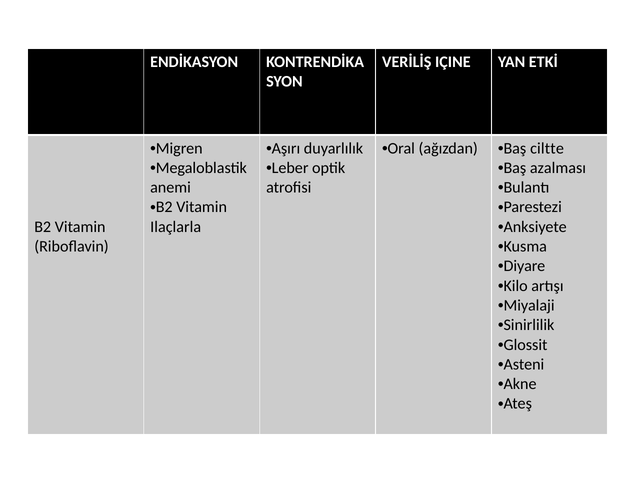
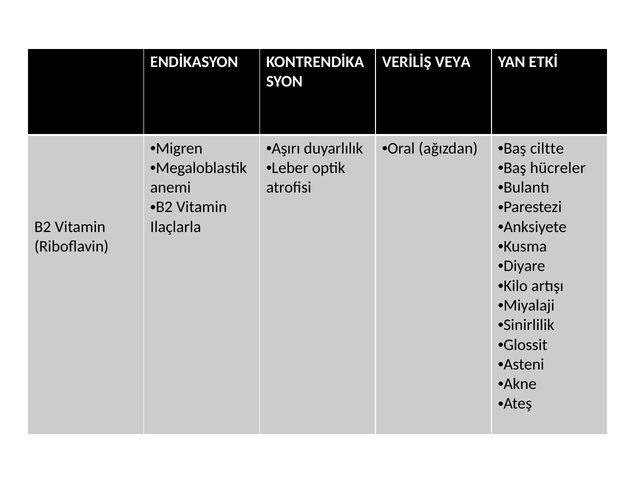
IÇINE: IÇINE -> VEYA
azalması: azalması -> hücreler
